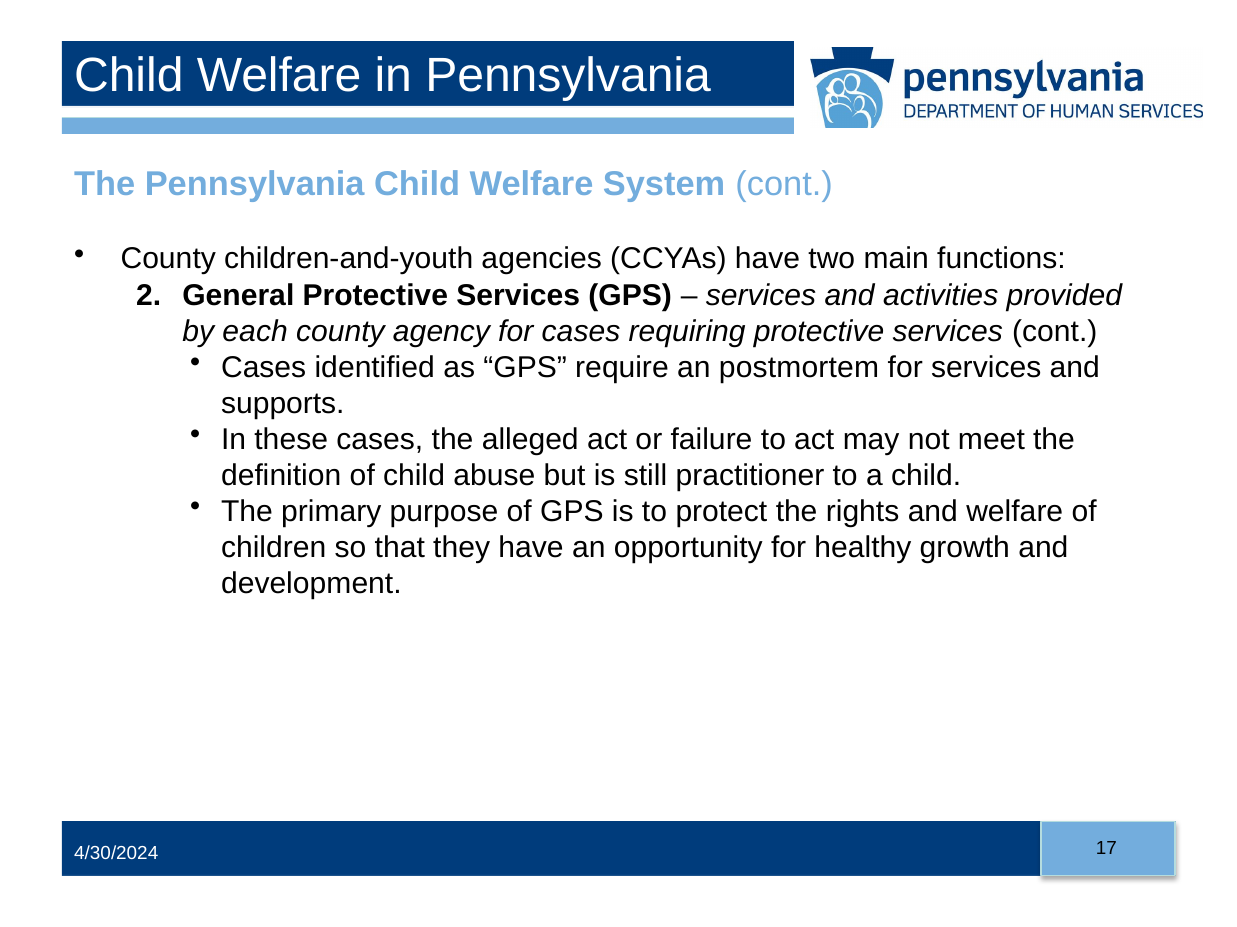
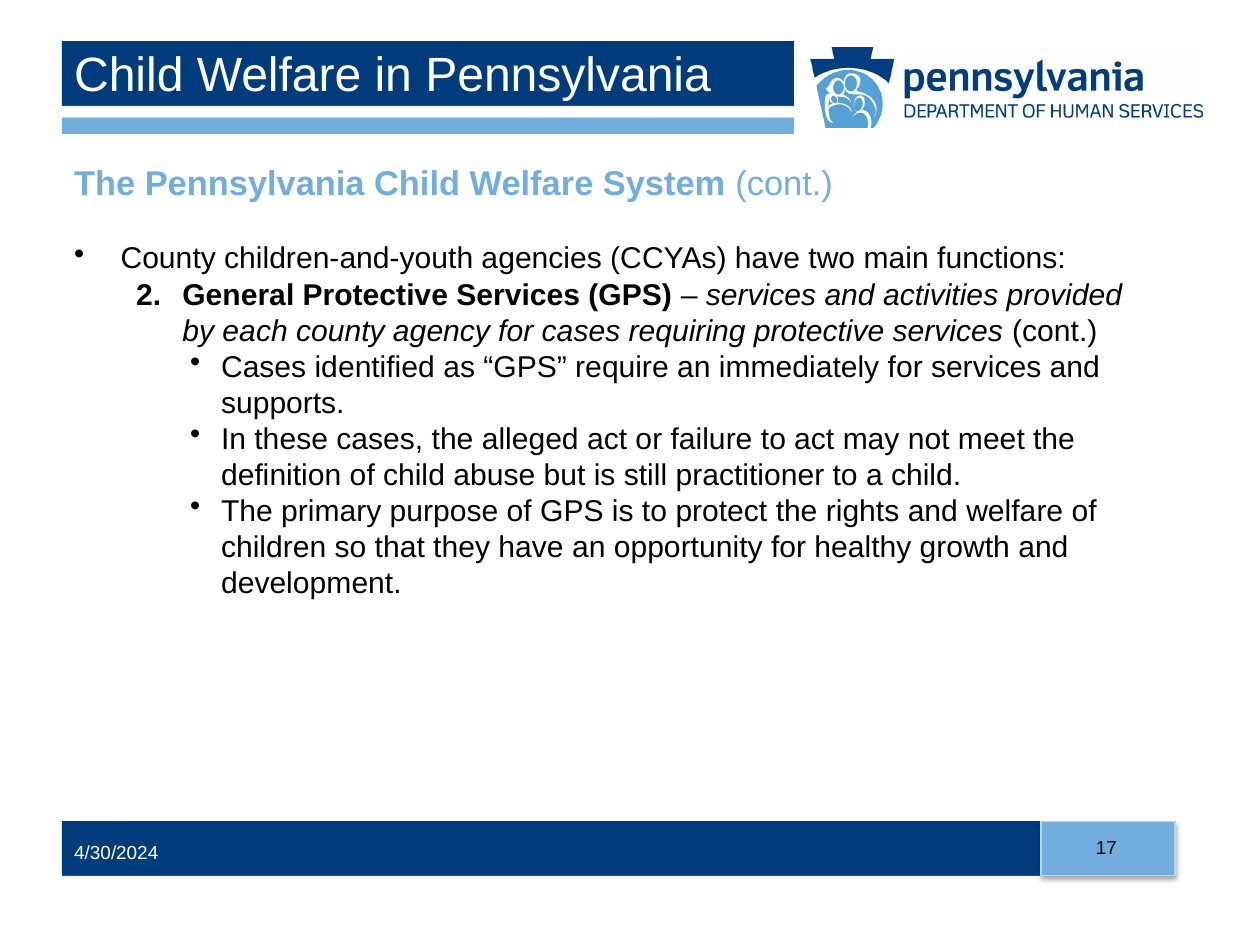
postmortem: postmortem -> immediately
